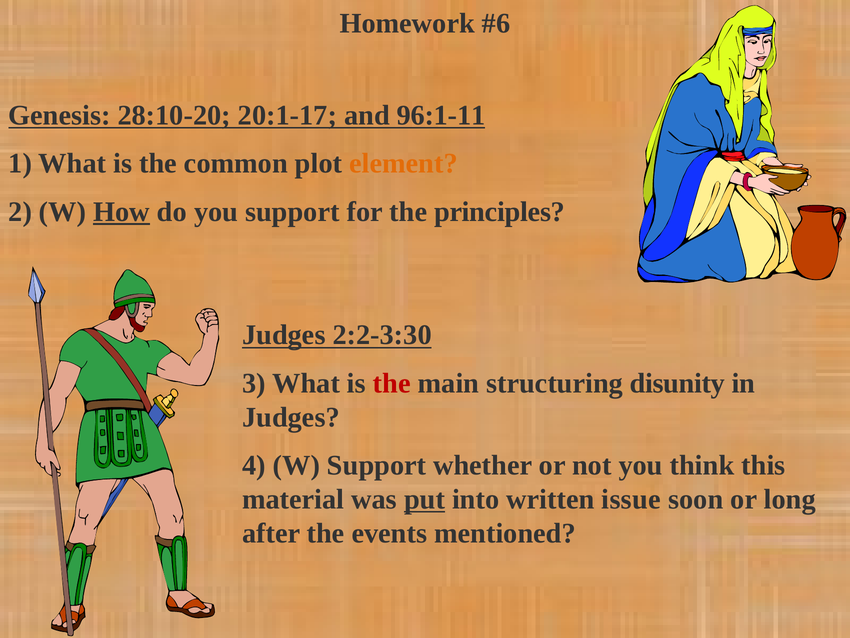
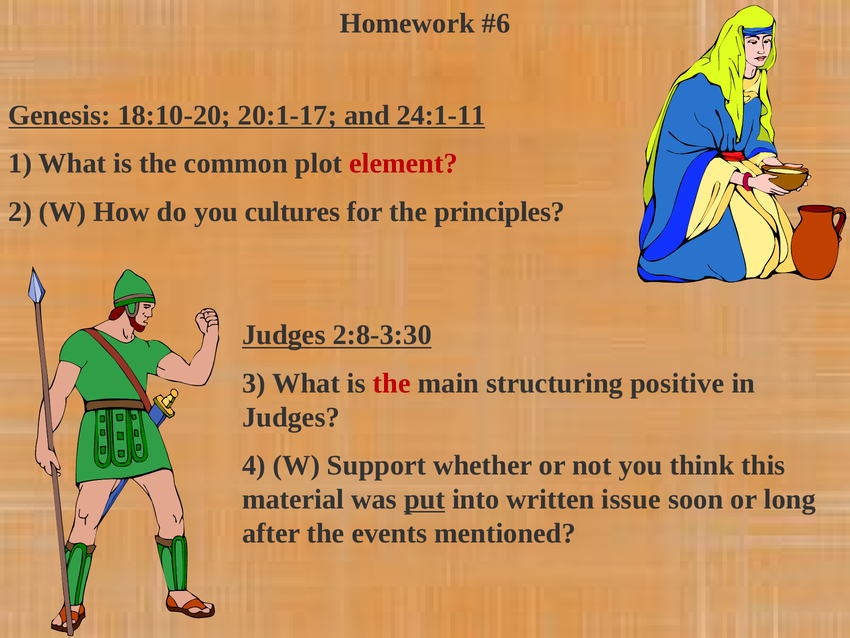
28:10-20: 28:10-20 -> 18:10-20
96:1-11: 96:1-11 -> 24:1-11
element colour: orange -> red
How underline: present -> none
you support: support -> cultures
2:2-3:30: 2:2-3:30 -> 2:8-3:30
disunity: disunity -> positive
